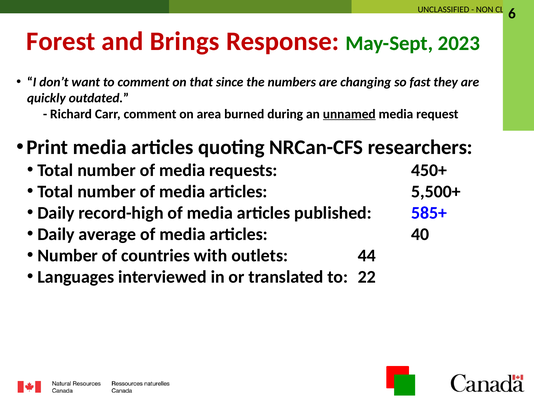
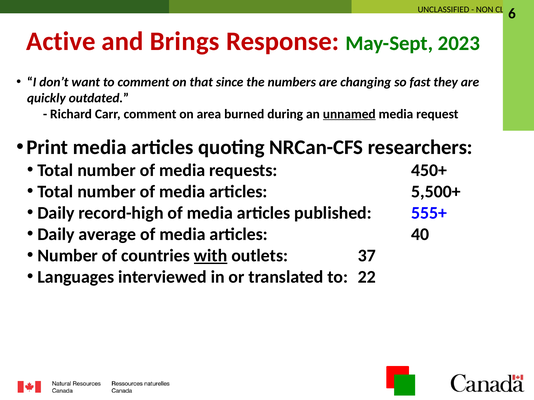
Forest: Forest -> Active
585+: 585+ -> 555+
with underline: none -> present
44: 44 -> 37
